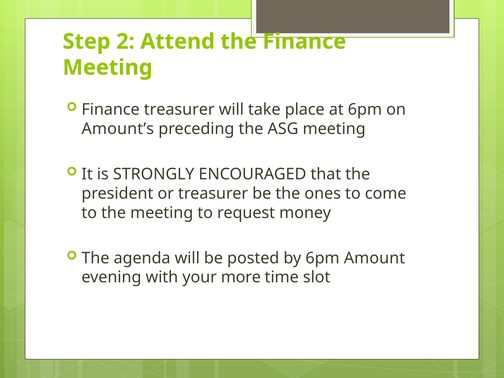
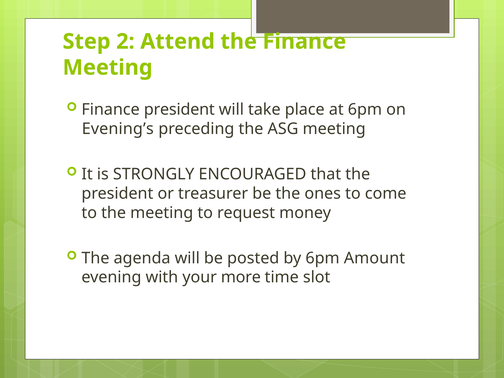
Finance treasurer: treasurer -> president
Amount’s: Amount’s -> Evening’s
